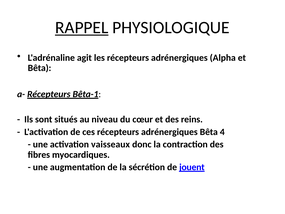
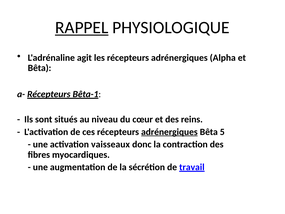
adrénergiques at (169, 132) underline: none -> present
4: 4 -> 5
jouent: jouent -> travail
